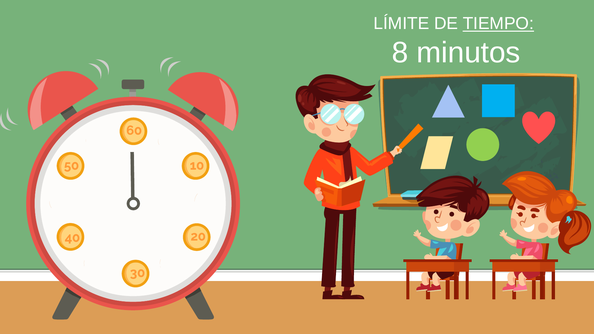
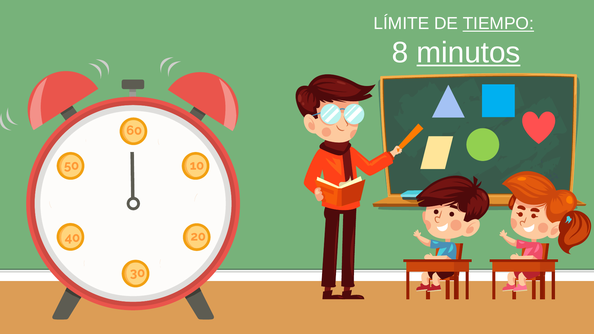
minutos underline: none -> present
